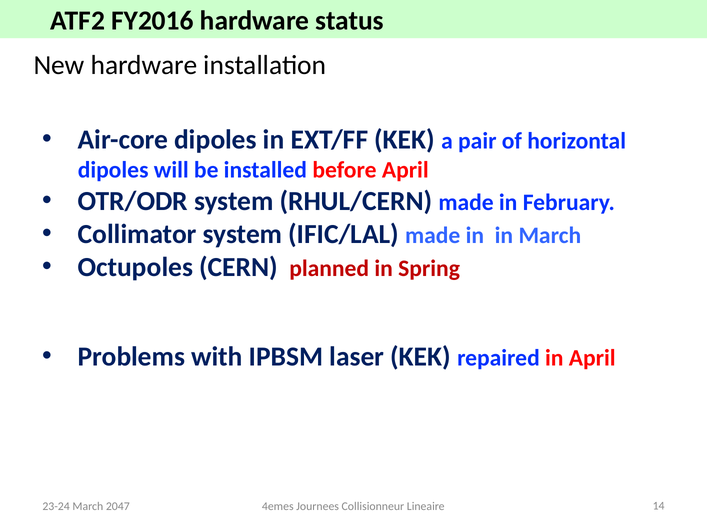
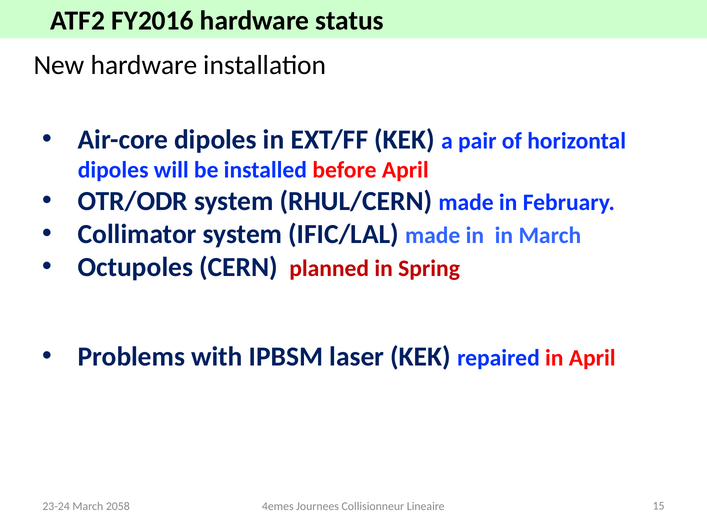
2047: 2047 -> 2058
14: 14 -> 15
